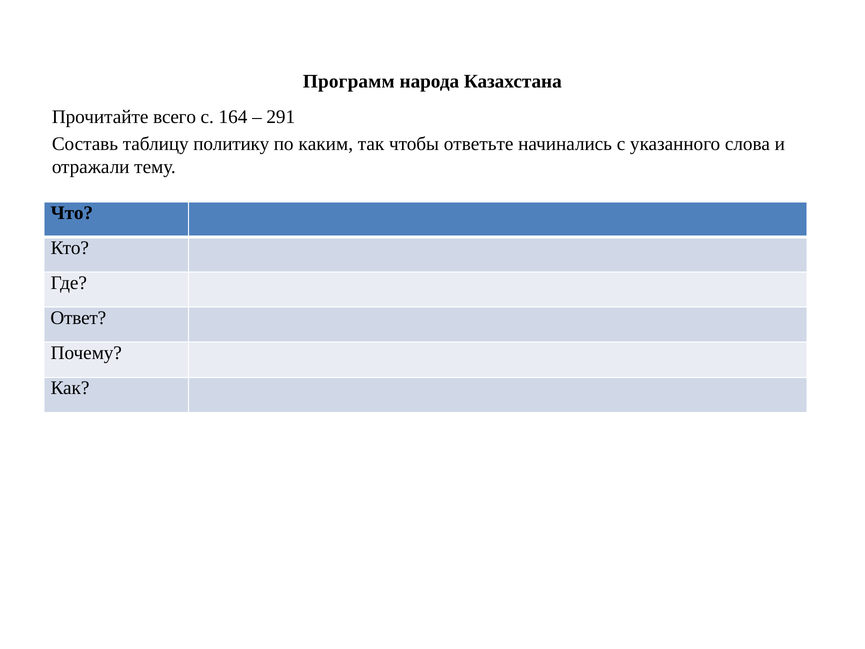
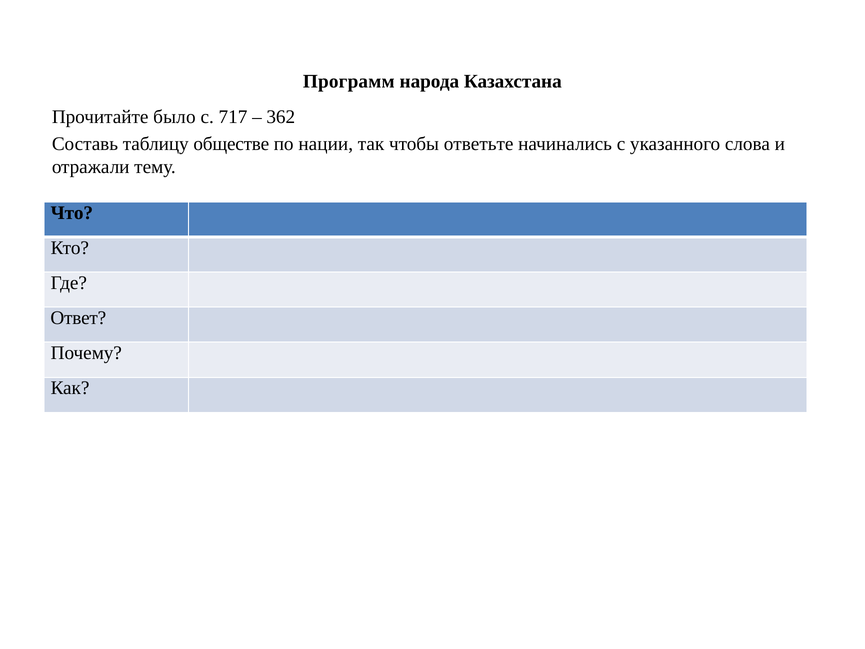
всего: всего -> было
164: 164 -> 717
291: 291 -> 362
политику: политику -> обществе
каким: каким -> нации
